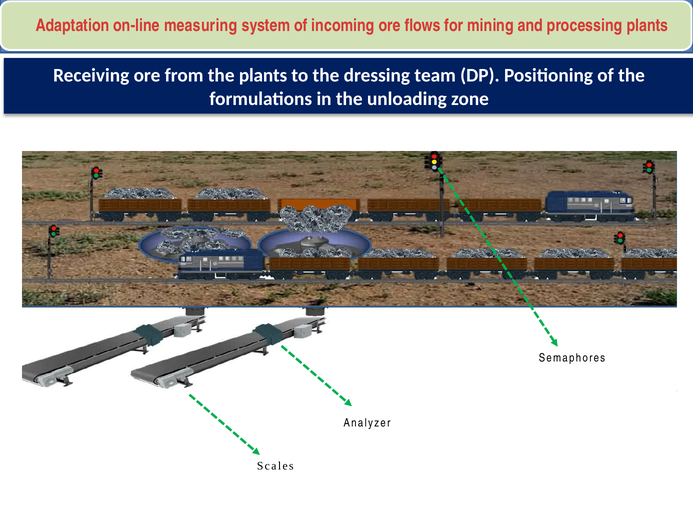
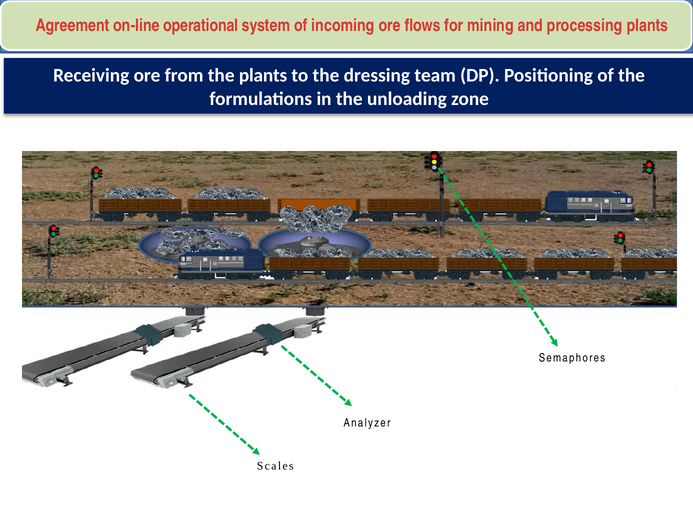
Adaptation: Adaptation -> Agreement
measuring: measuring -> operational
